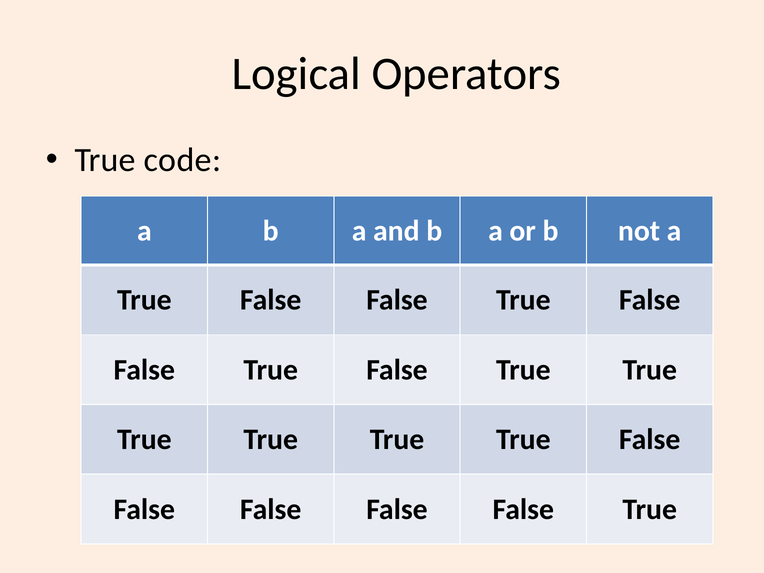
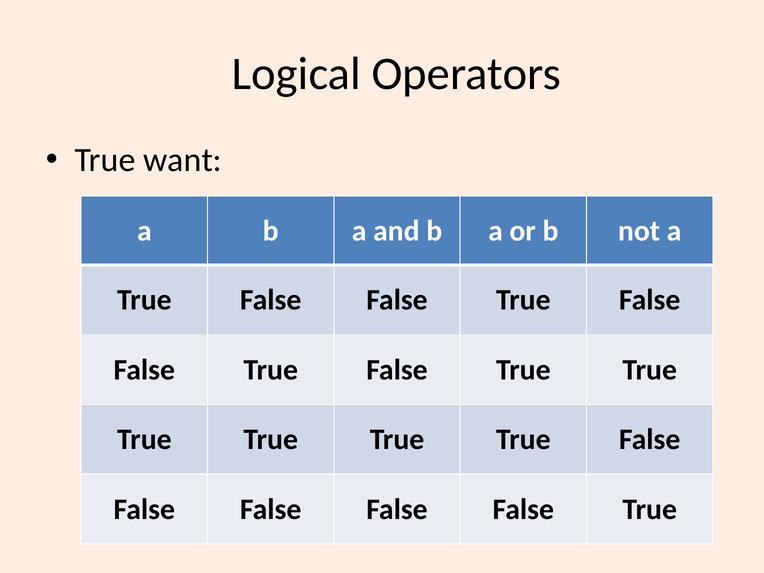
code: code -> want
